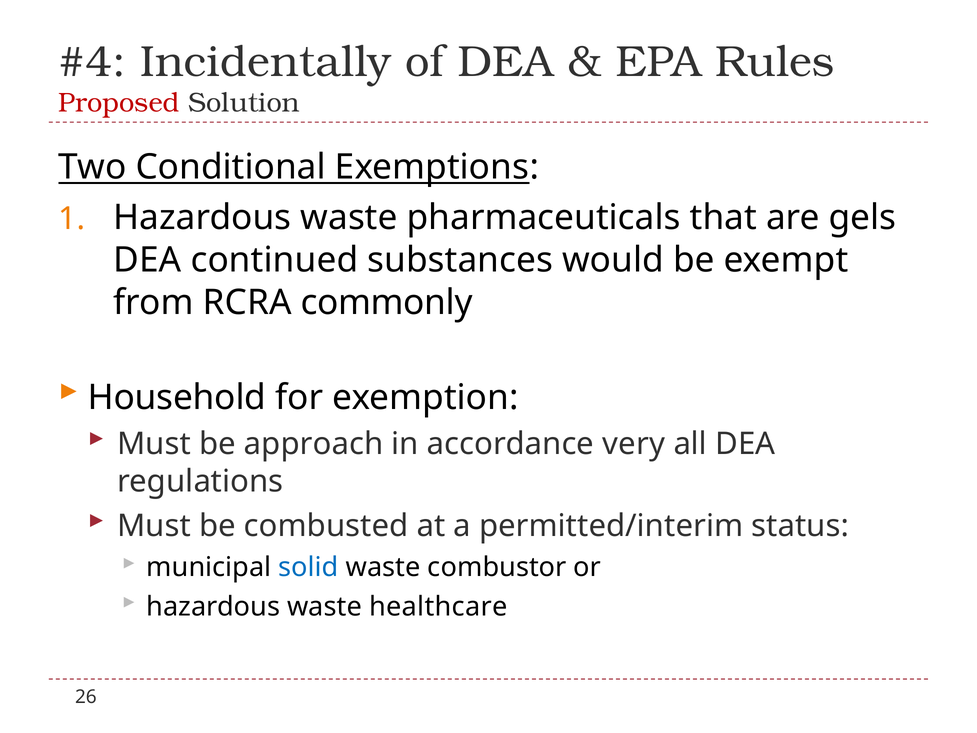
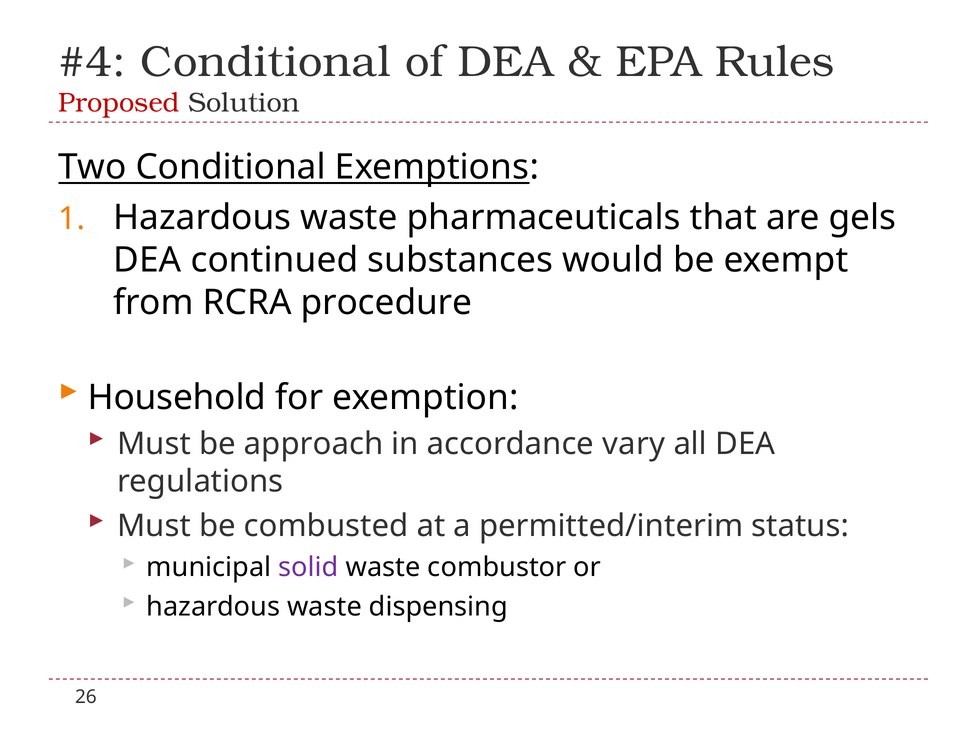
Incidentally at (266, 62): Incidentally -> Conditional
commonly: commonly -> procedure
very: very -> vary
solid colour: blue -> purple
healthcare: healthcare -> dispensing
